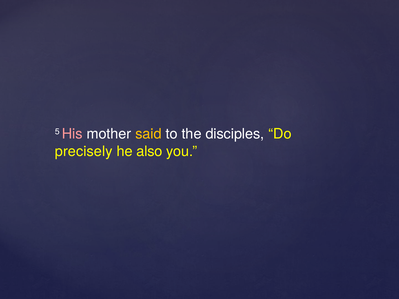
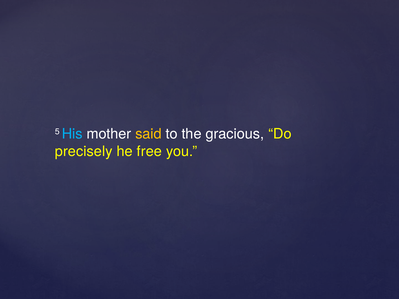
His colour: pink -> light blue
disciples: disciples -> gracious
also: also -> free
